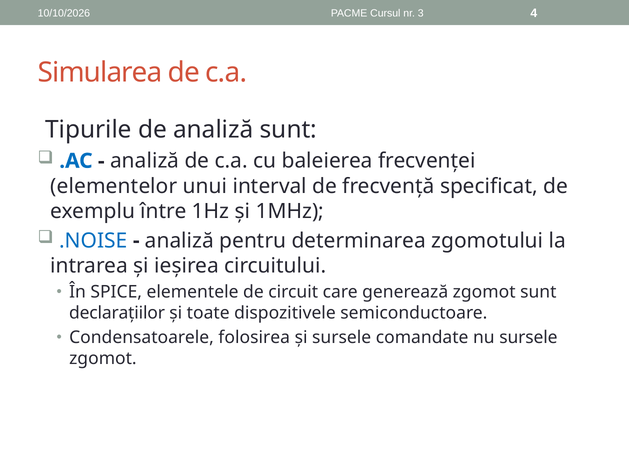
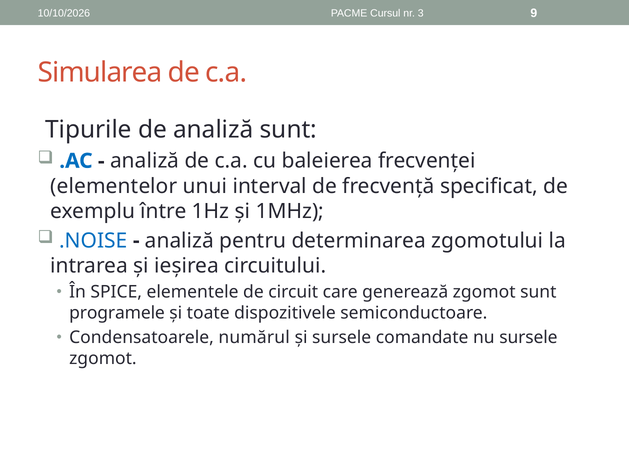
4: 4 -> 9
declarațiilor: declarațiilor -> programele
folosirea: folosirea -> numărul
